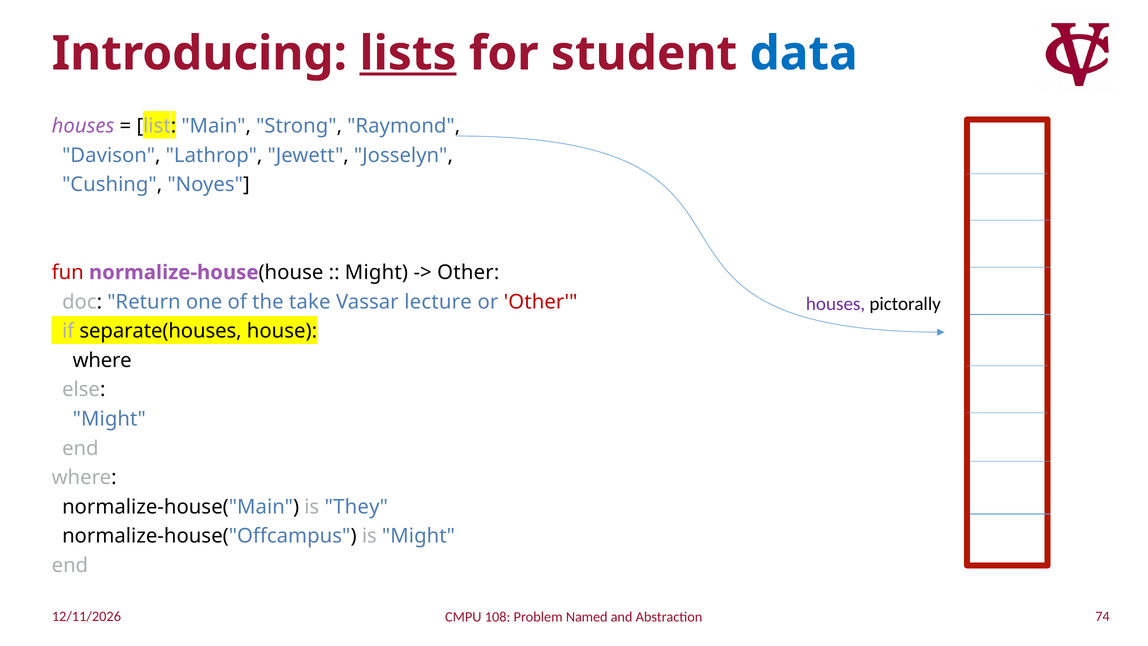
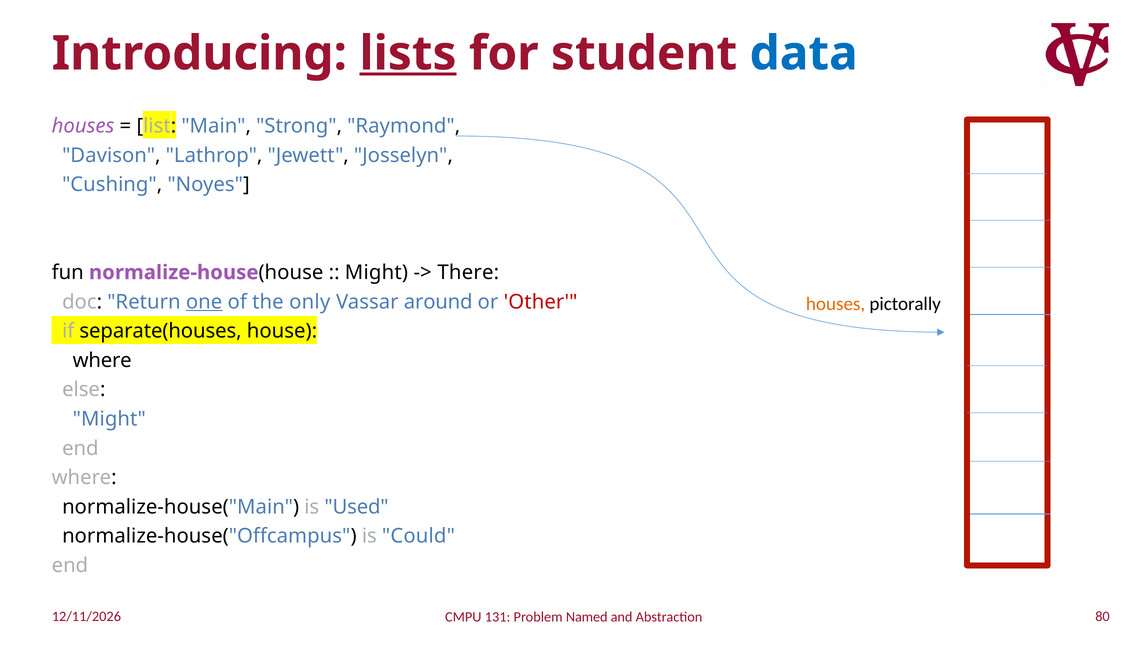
fun colour: red -> black
Other at (468, 272): Other -> There
houses at (836, 304) colour: purple -> orange
one underline: none -> present
take: take -> only
lecture: lecture -> around
They: They -> Used
is Might: Might -> Could
108: 108 -> 131
74: 74 -> 80
